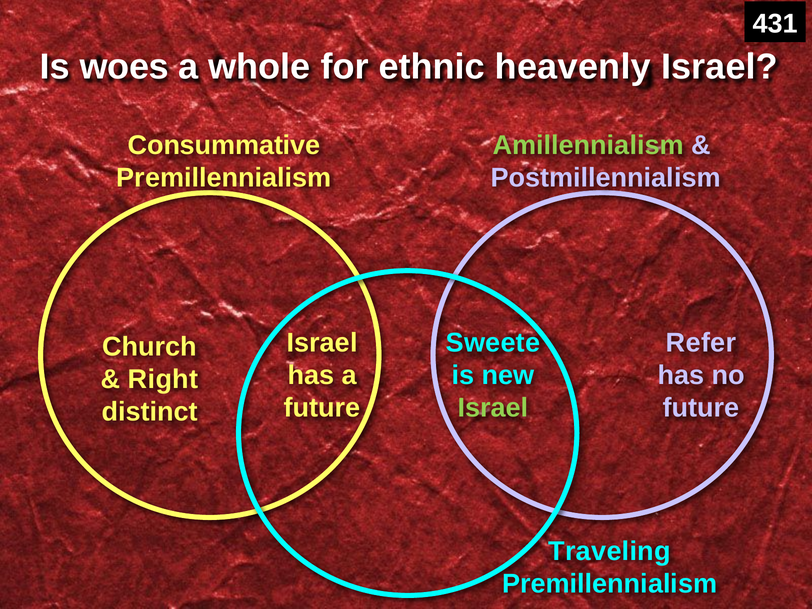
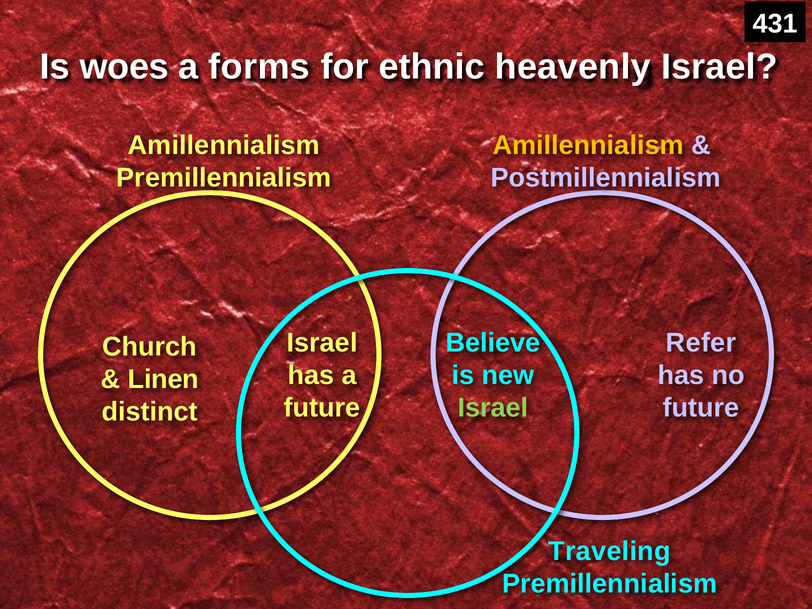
whole: whole -> forms
Consummative at (224, 145): Consummative -> Amillennialism
Amillennialism at (588, 145) colour: light green -> yellow
Sweete: Sweete -> Believe
Right: Right -> Linen
